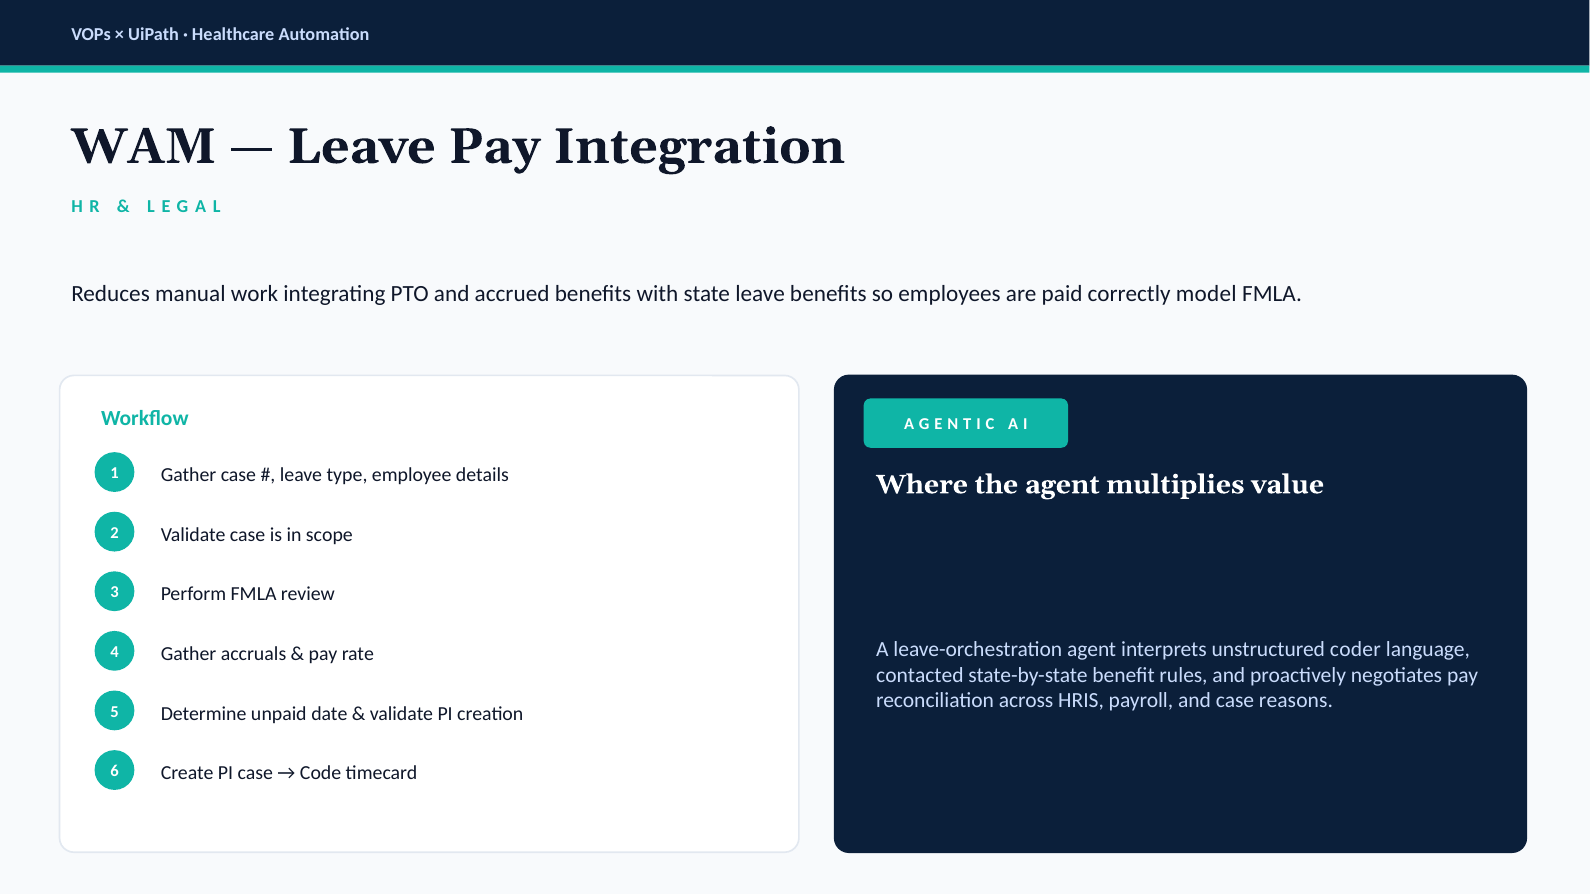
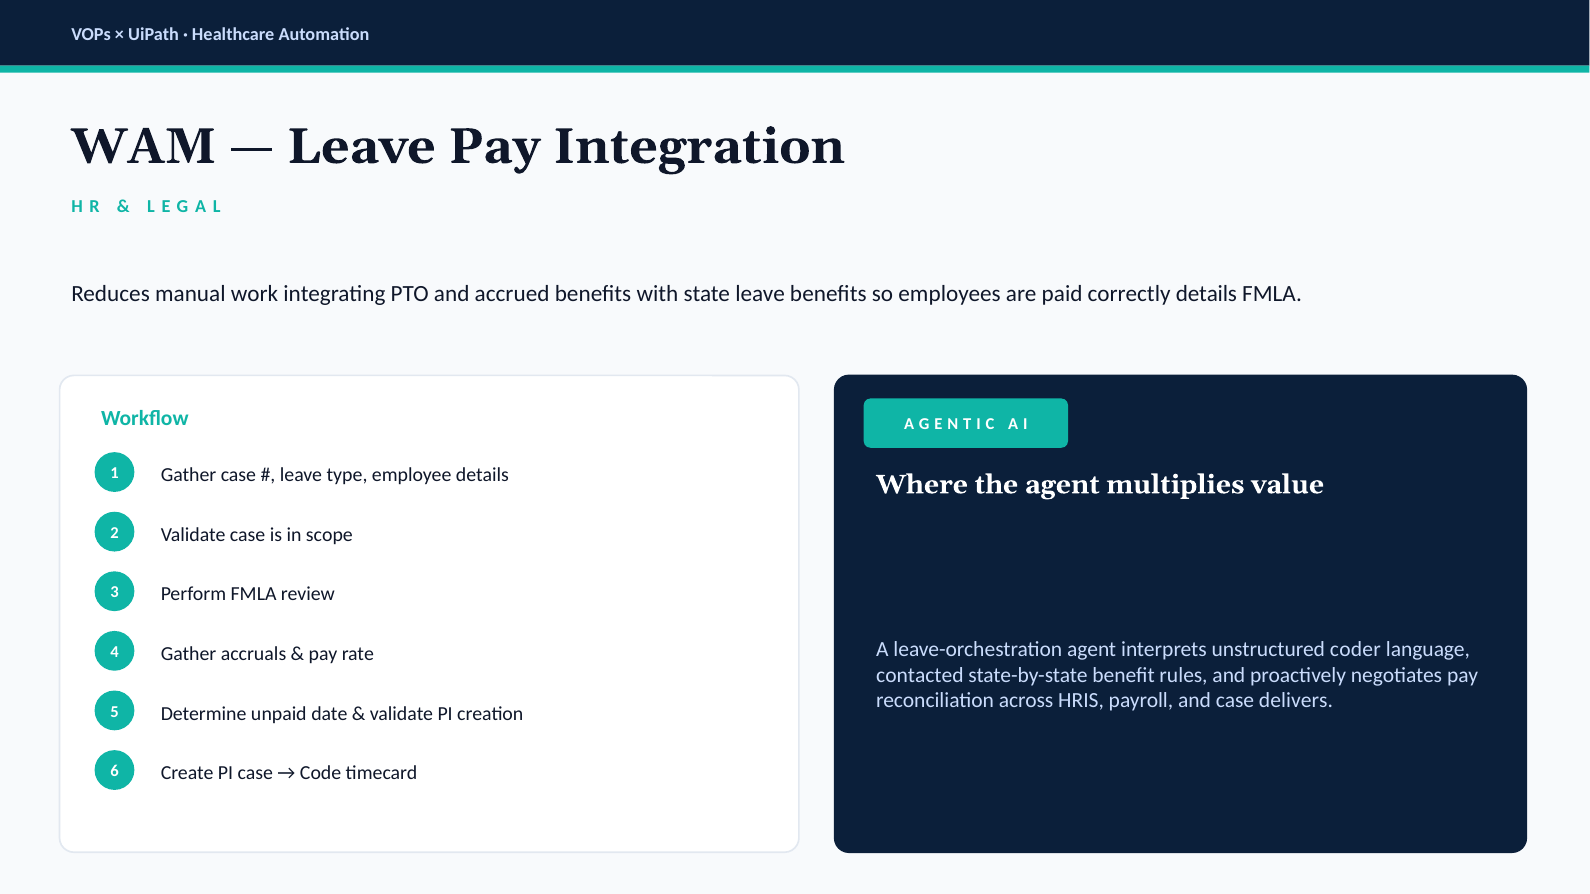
correctly model: model -> details
reasons: reasons -> delivers
